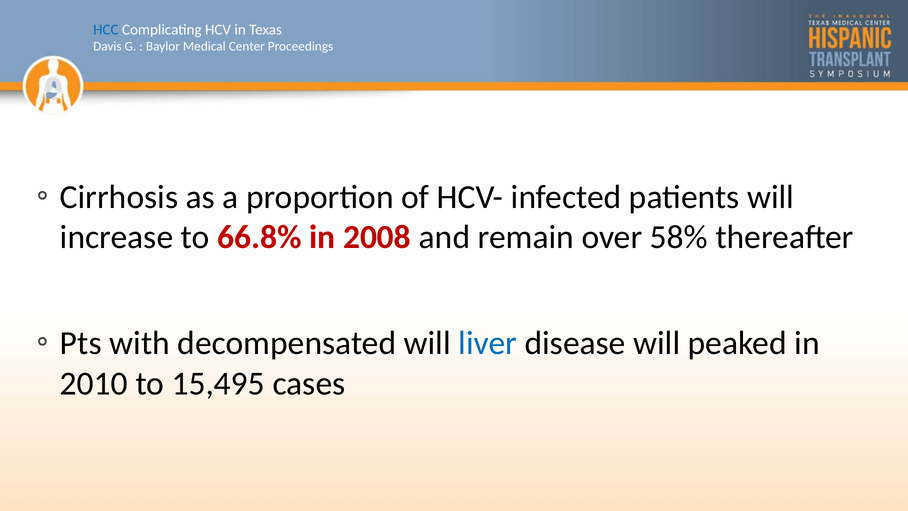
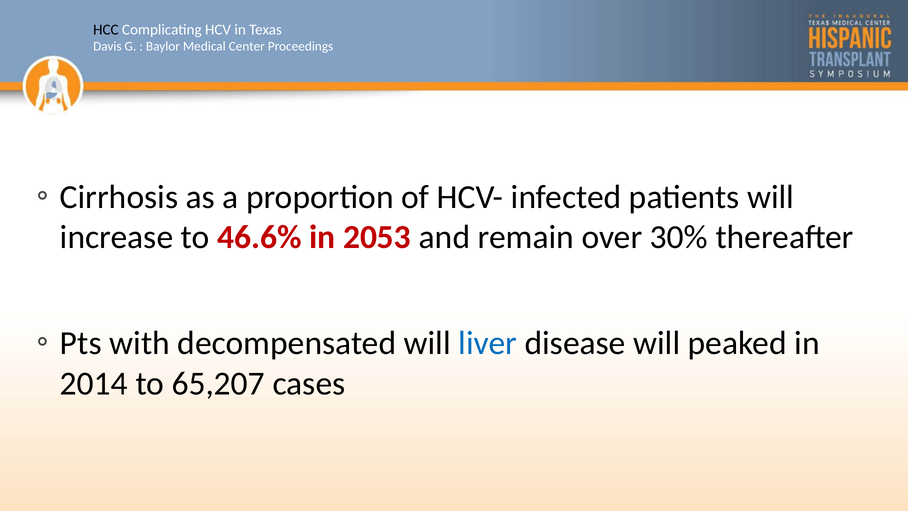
HCC colour: blue -> black
66.8%: 66.8% -> 46.6%
2008: 2008 -> 2053
58%: 58% -> 30%
2010: 2010 -> 2014
15,495: 15,495 -> 65,207
